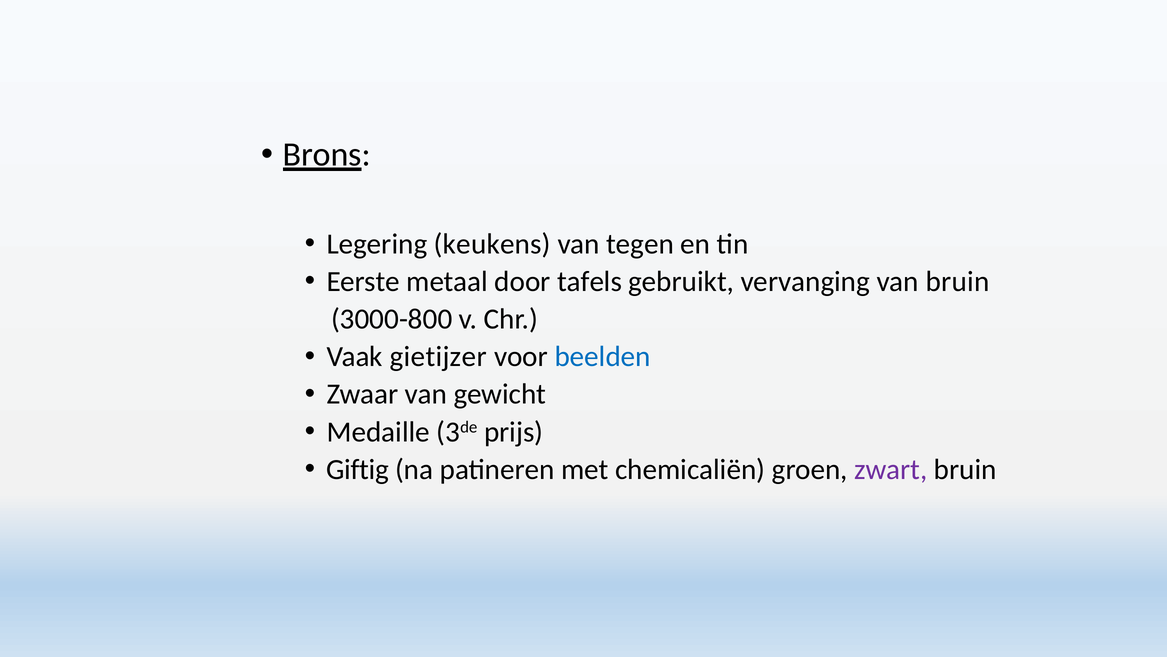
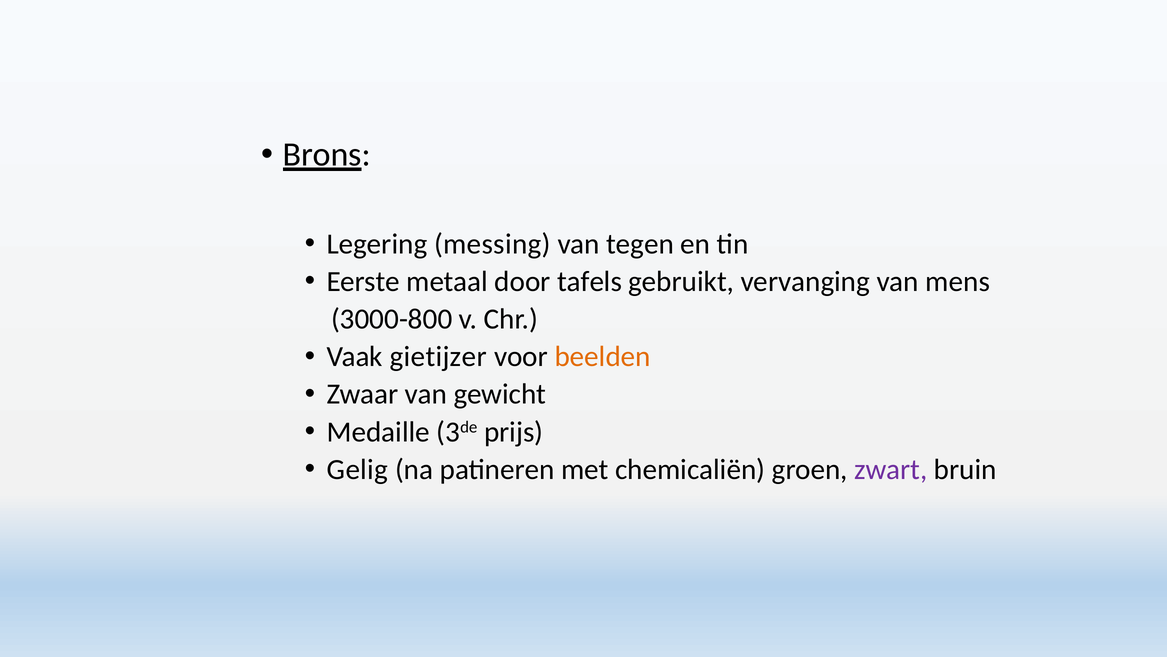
keukens: keukens -> messing
van bruin: bruin -> mens
beelden colour: blue -> orange
Giftig: Giftig -> Gelig
